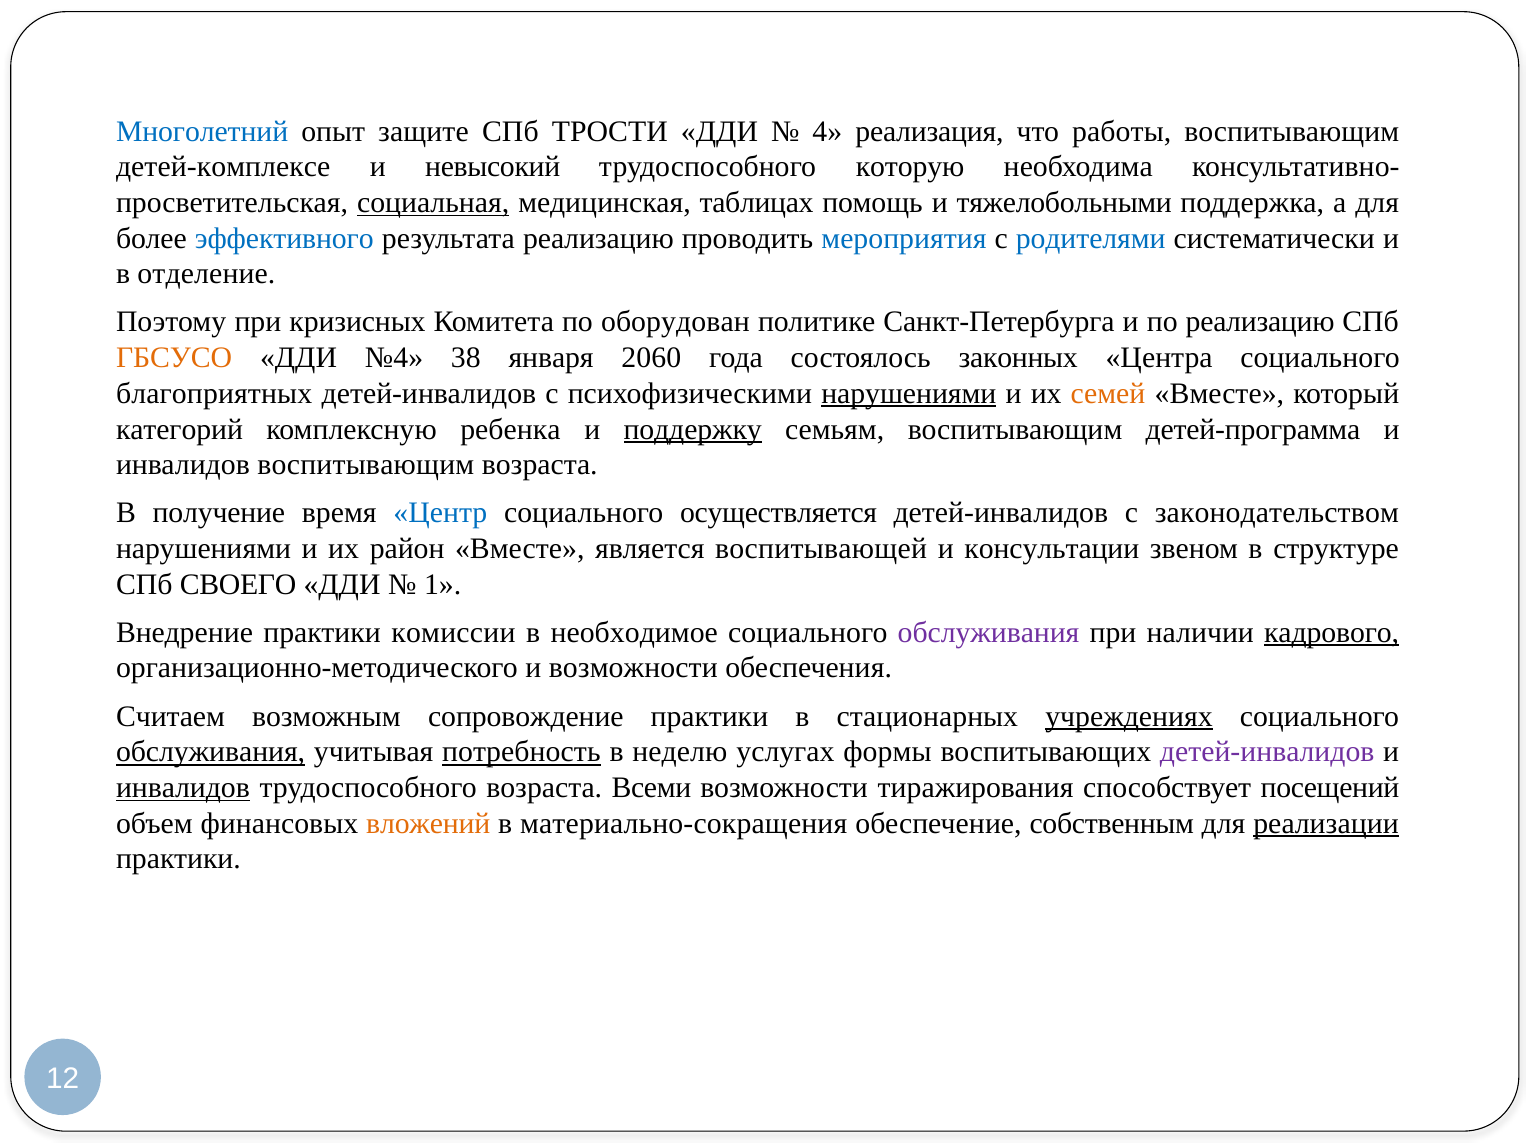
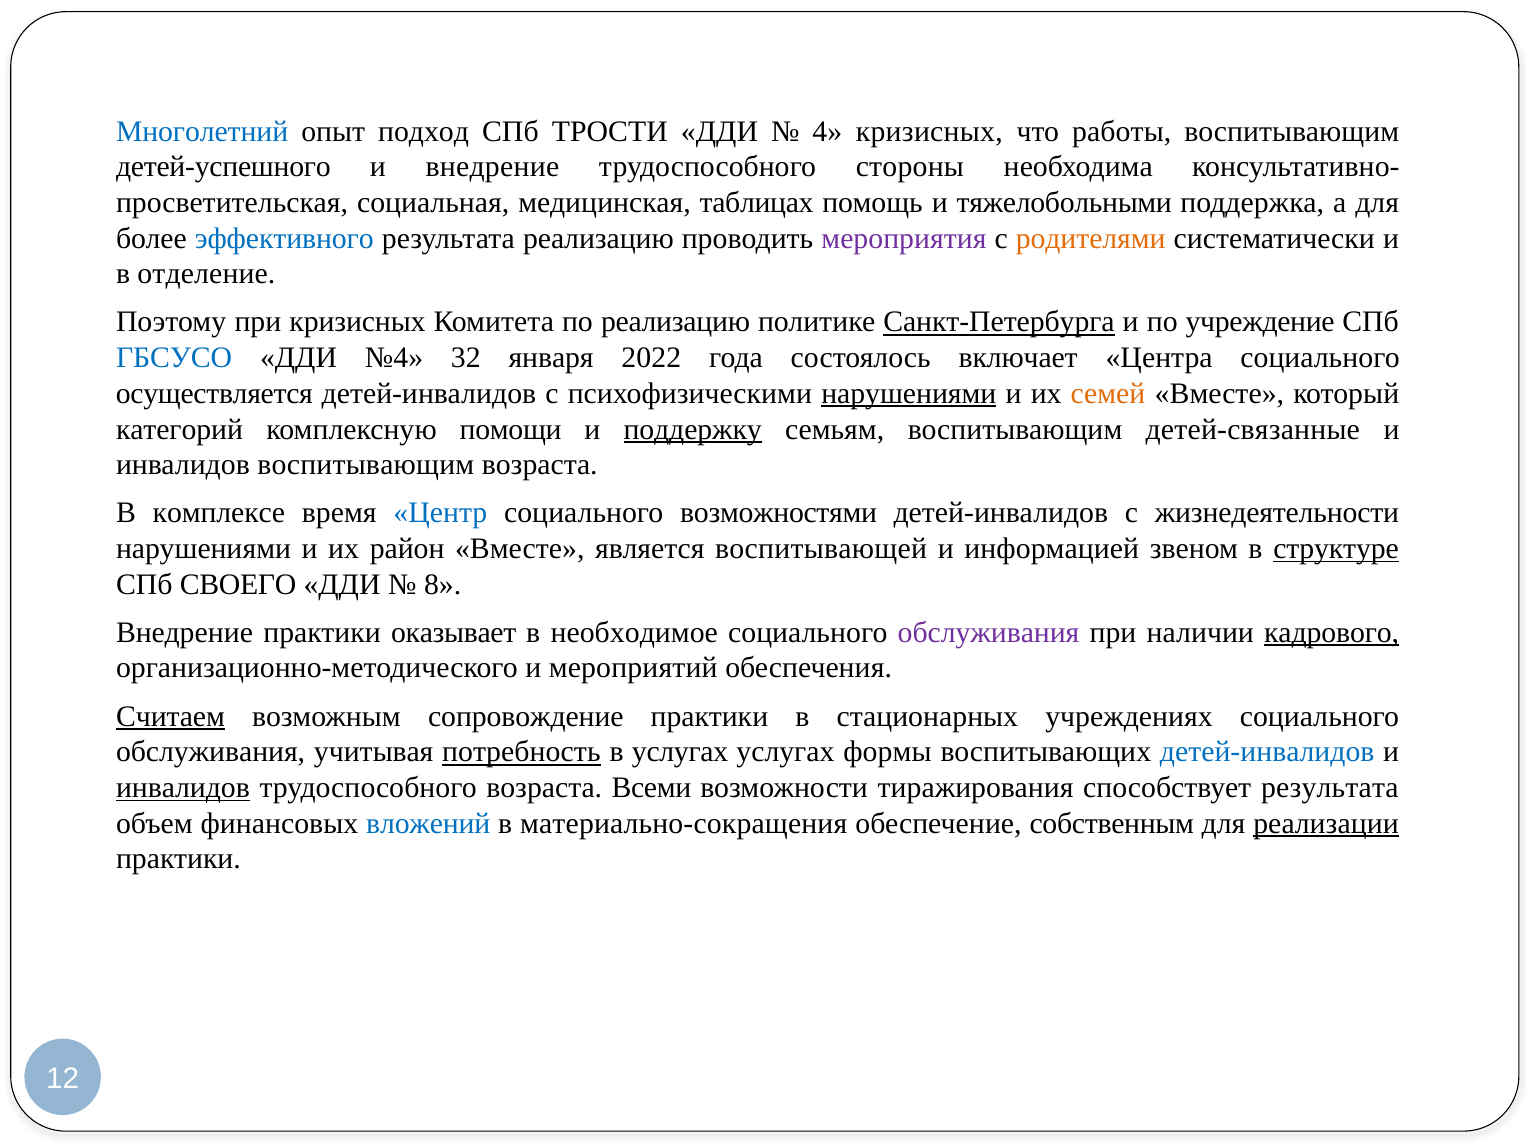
защите: защите -> подход
4 реализация: реализация -> кризисных
детей-комплексе: детей-комплексе -> детей-успешного
и невысокий: невысокий -> внедрение
которую: которую -> стороны
социальная underline: present -> none
мероприятия colour: blue -> purple
родителями colour: blue -> orange
по оборудован: оборудован -> реализацию
Санкт-Петербурга underline: none -> present
по реализацию: реализацию -> учреждение
ГБСУСО colour: orange -> blue
38: 38 -> 32
2060: 2060 -> 2022
законных: законных -> включает
благоприятных: благоприятных -> осуществляется
ребенка: ребенка -> помощи
детей-программа: детей-программа -> детей-связанные
получение: получение -> комплексе
осуществляется: осуществляется -> возможностями
законодательством: законодательством -> жизнедеятельности
консультации: консультации -> информацией
структуре underline: none -> present
1: 1 -> 8
комиссии: комиссии -> оказывает
и возможности: возможности -> мероприятий
Считаем underline: none -> present
учреждениях underline: present -> none
обслуживания at (211, 752) underline: present -> none
в неделю: неделю -> услугах
детей-инвалидов at (1267, 752) colour: purple -> blue
способствует посещений: посещений -> результата
вложений colour: orange -> blue
